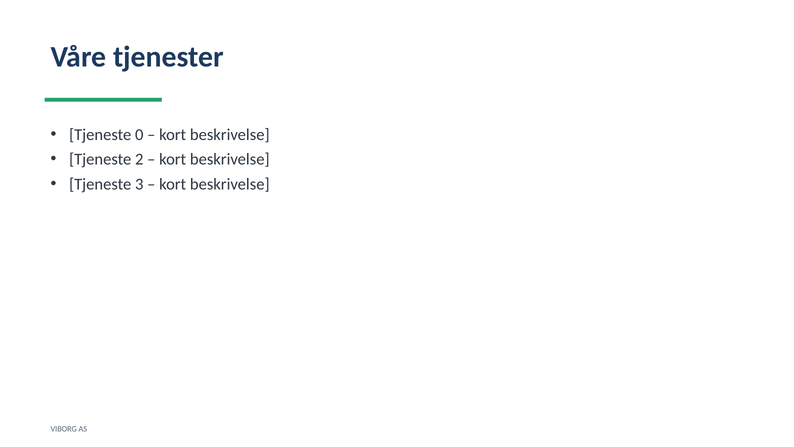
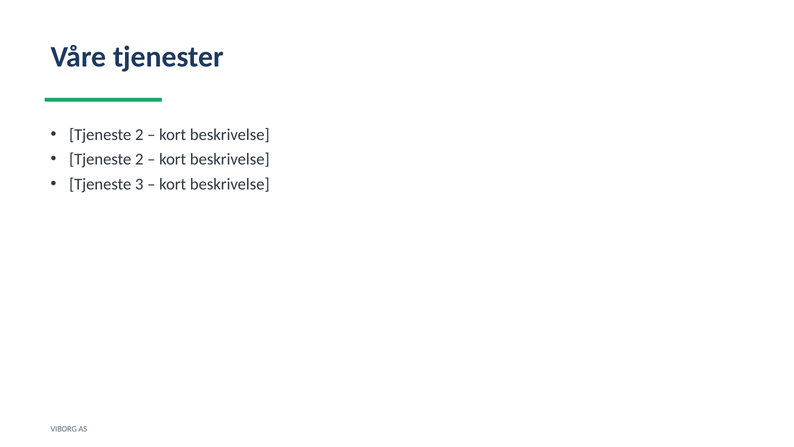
0 at (139, 134): 0 -> 2
